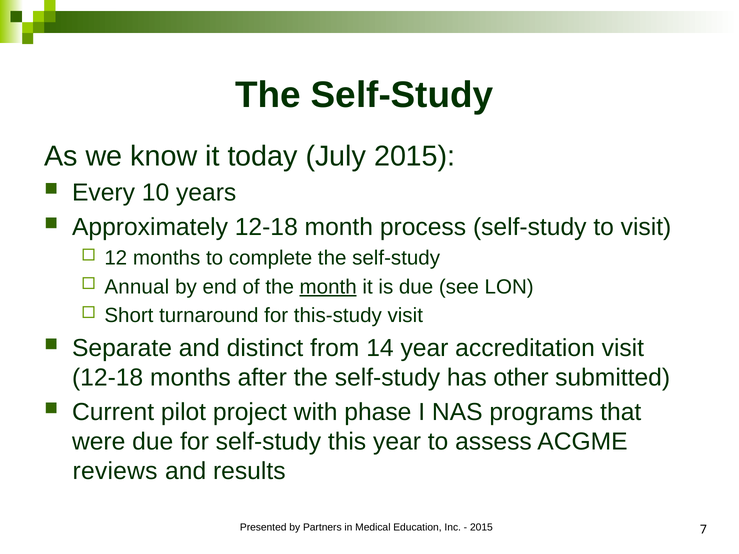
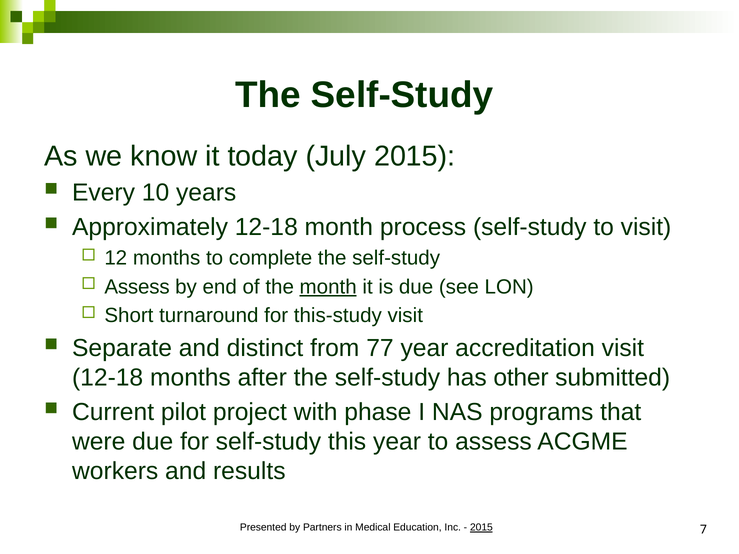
Annual at (137, 287): Annual -> Assess
14: 14 -> 77
reviews: reviews -> workers
2015 at (481, 528) underline: none -> present
